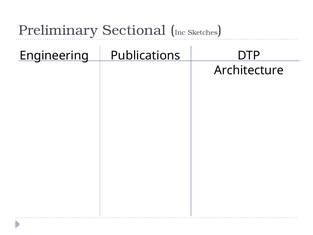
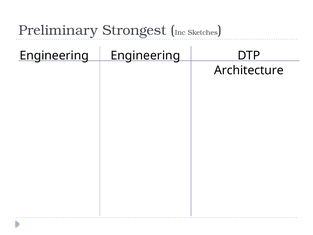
Sectional: Sectional -> Strongest
Engineering Publications: Publications -> Engineering
